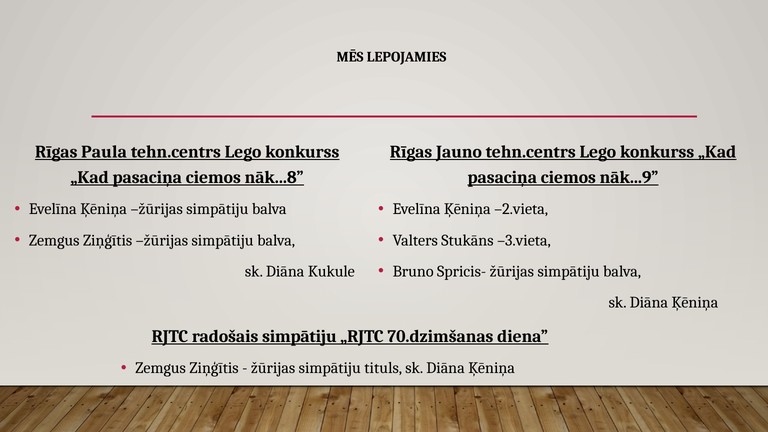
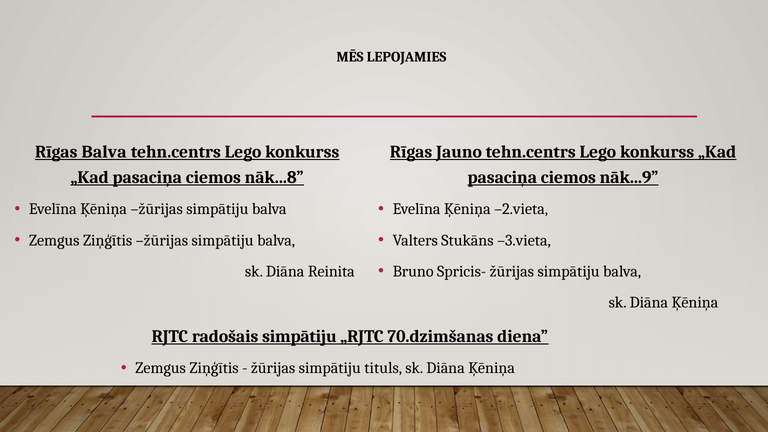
Rīgas Paula: Paula -> Balva
Kukule: Kukule -> Reinita
